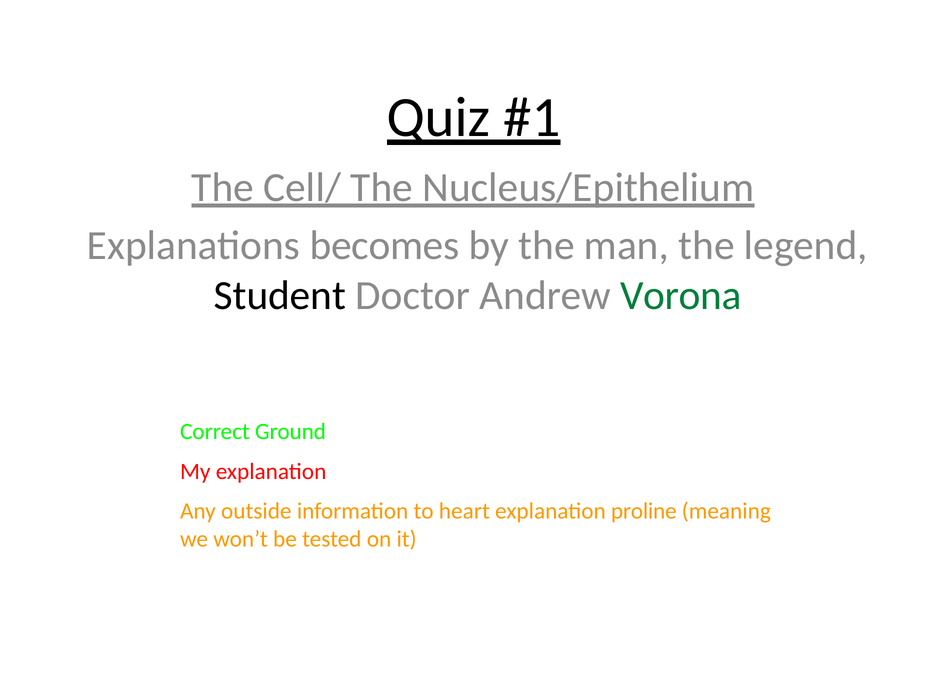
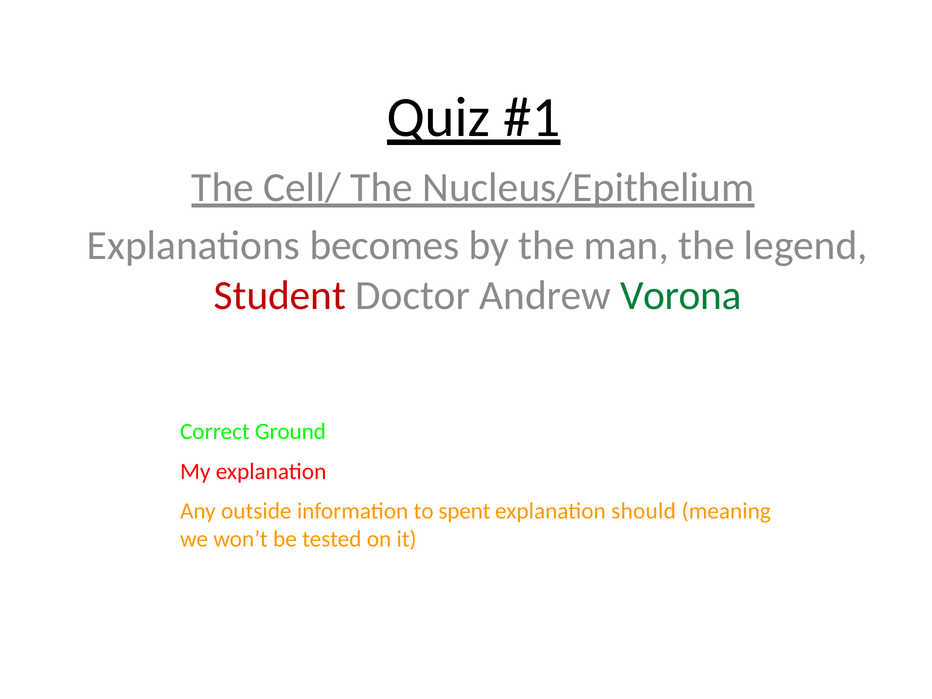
Student colour: black -> red
heart: heart -> spent
proline: proline -> should
